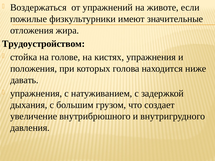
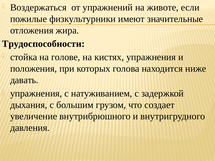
Трудоустройством: Трудоустройством -> Трудоспособности
